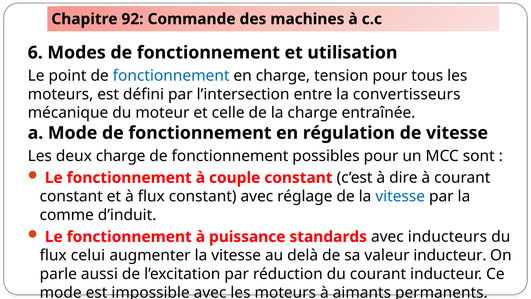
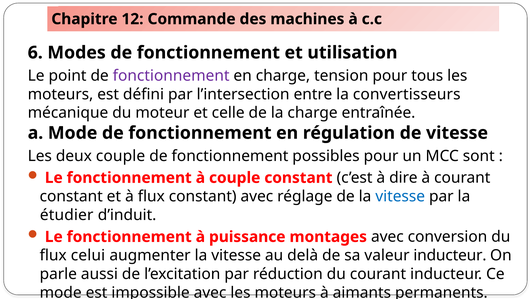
92: 92 -> 12
fonctionnement at (171, 76) colour: blue -> purple
deux charge: charge -> couple
comme: comme -> étudier
standards: standards -> montages
inducteurs: inducteurs -> conversion
